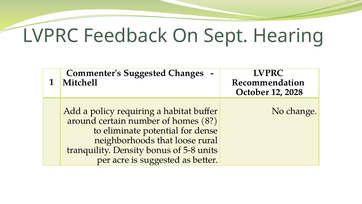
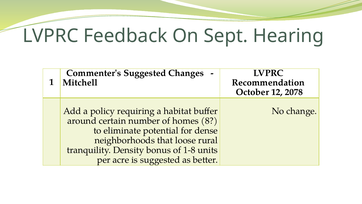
2028: 2028 -> 2078
5-8: 5-8 -> 1-8
